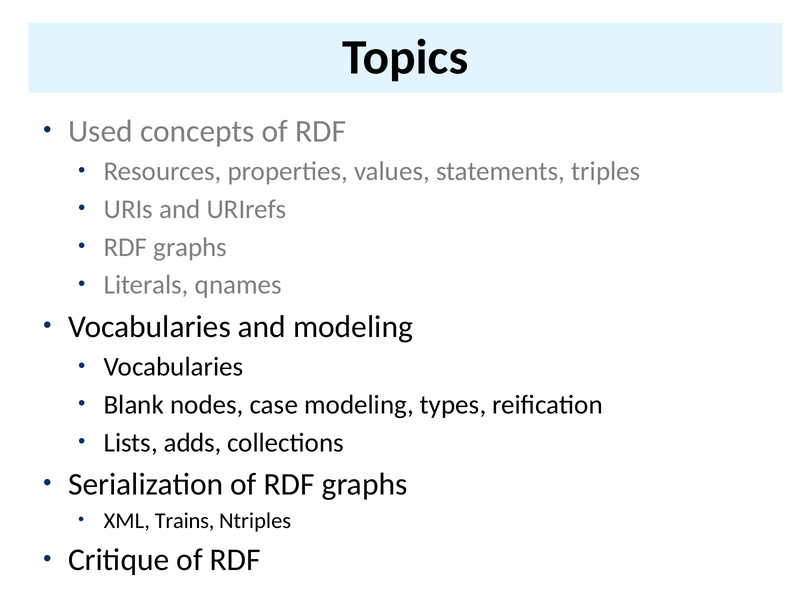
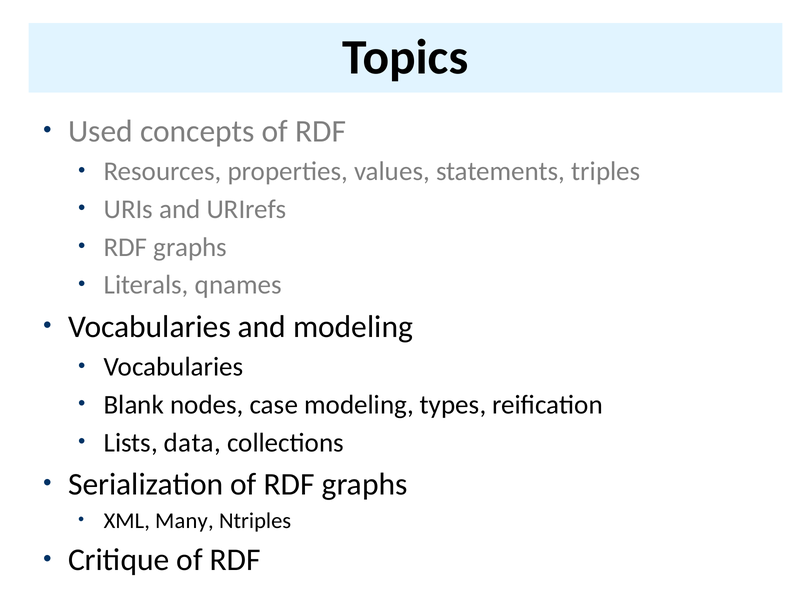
adds: adds -> data
Trains: Trains -> Many
